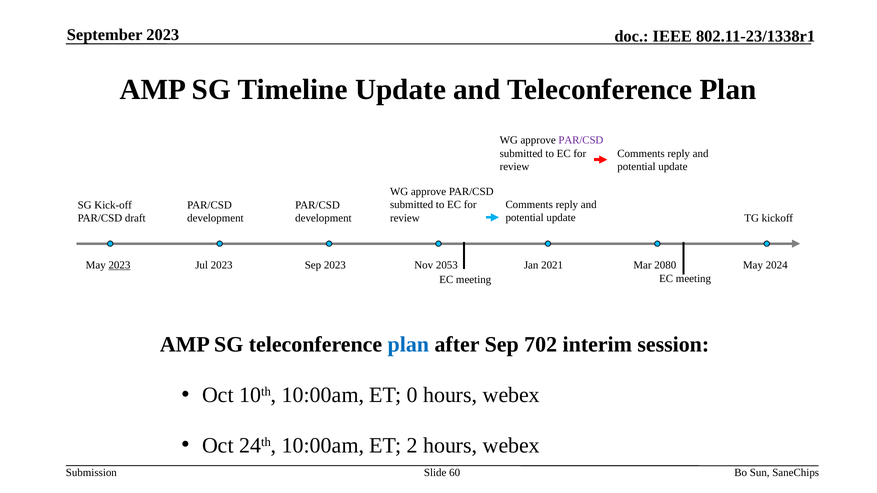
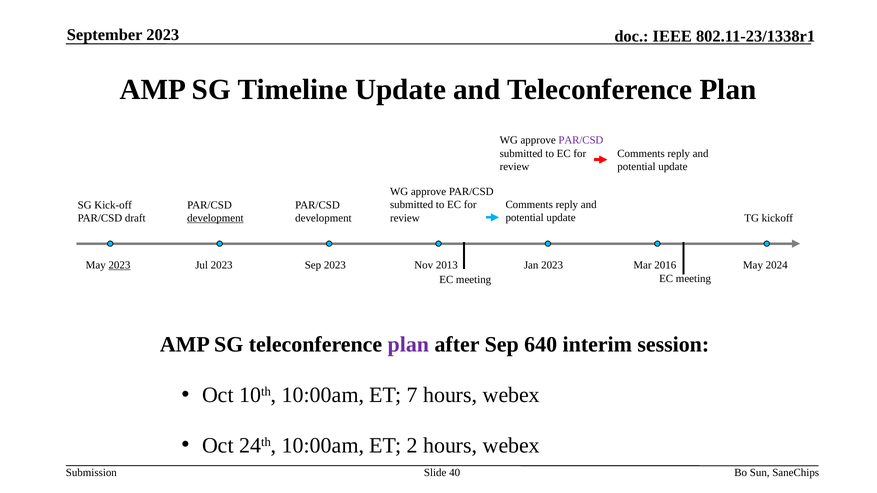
development at (215, 218) underline: none -> present
2053: 2053 -> 2013
Jan 2021: 2021 -> 2023
2080: 2080 -> 2016
plan at (408, 345) colour: blue -> purple
702: 702 -> 640
0: 0 -> 7
60: 60 -> 40
